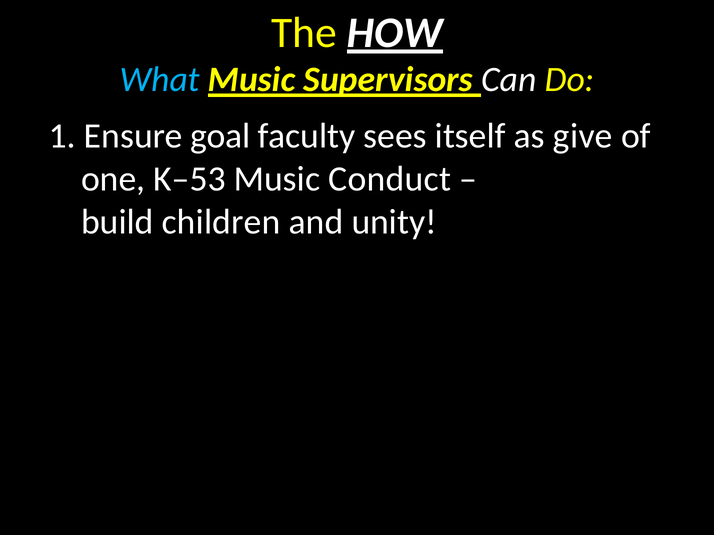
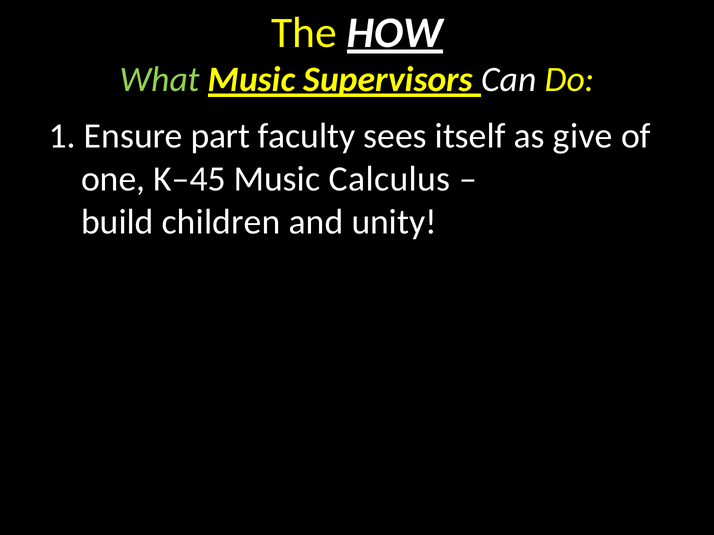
What colour: light blue -> light green
goal: goal -> part
K–53: K–53 -> K–45
Conduct: Conduct -> Calculus
